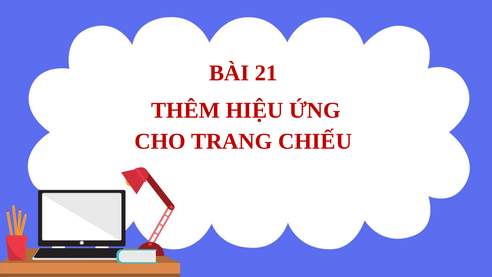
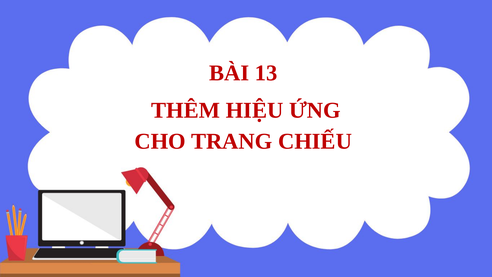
21: 21 -> 13
